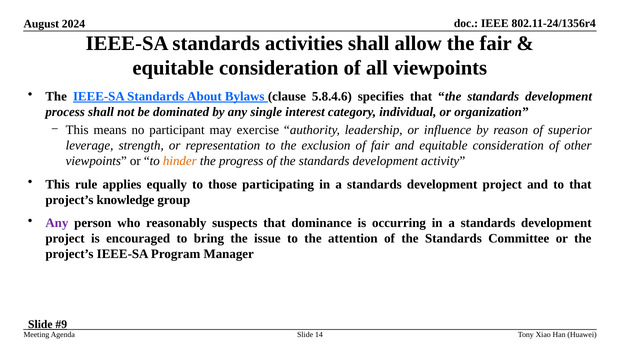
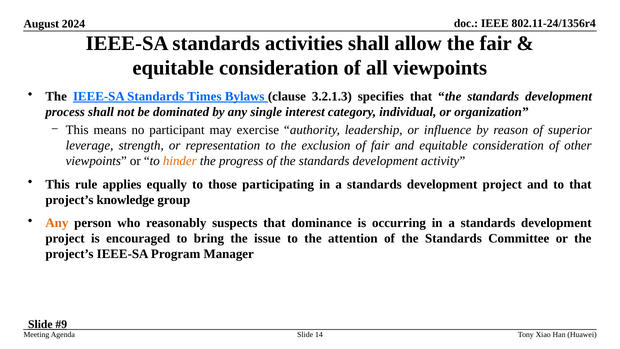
About: About -> Times
5.8.4.6: 5.8.4.6 -> 3.2.1.3
Any at (57, 223) colour: purple -> orange
